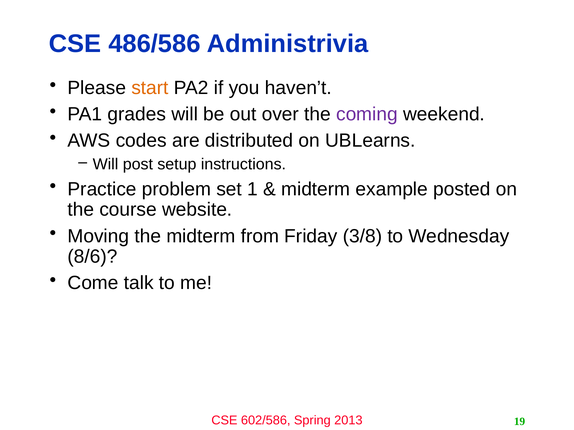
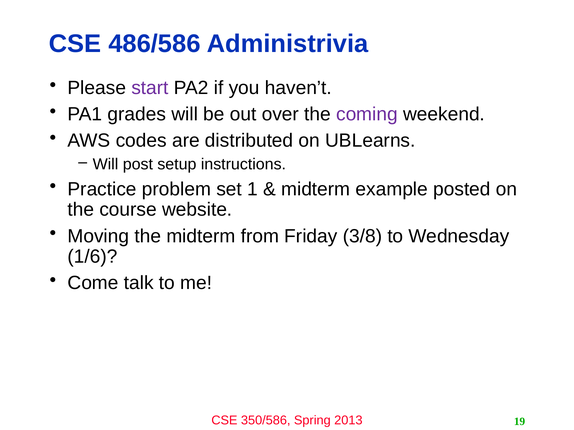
start colour: orange -> purple
8/6: 8/6 -> 1/6
602/586: 602/586 -> 350/586
